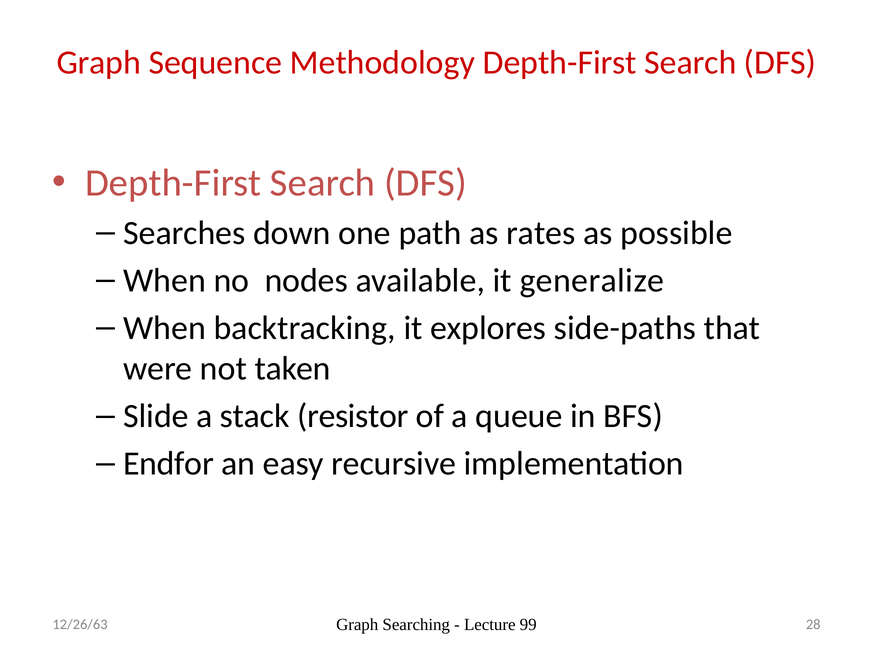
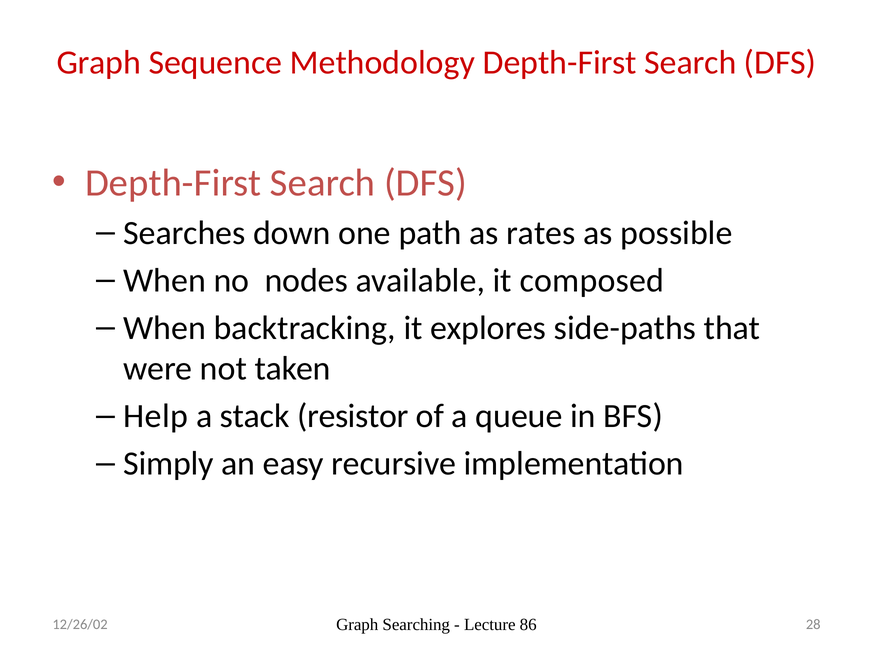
generalize: generalize -> composed
Slide: Slide -> Help
Endfor: Endfor -> Simply
99: 99 -> 86
12/26/63: 12/26/63 -> 12/26/02
